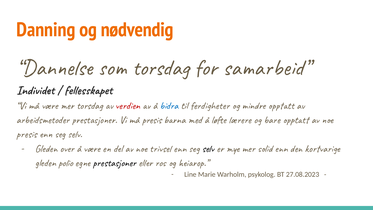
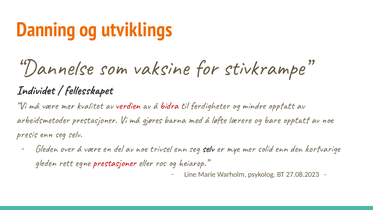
nødvendig: nødvendig -> utviklings
som torsdag: torsdag -> vaksine
samarbeid: samarbeid -> stivkrampe
mer torsdag: torsdag -> kvalitet
bidra colour: blue -> red
må presis: presis -> gjøres
polio: polio -> rett
prestasjoner at (114, 163) colour: black -> red
